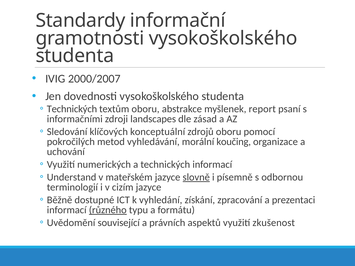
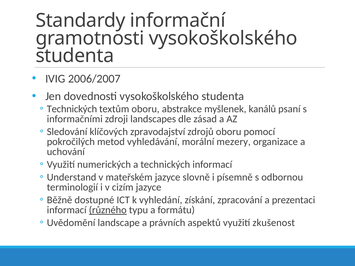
2000/2007: 2000/2007 -> 2006/2007
report: report -> kanálů
konceptuální: konceptuální -> zpravodajství
koučing: koučing -> mezery
slovně underline: present -> none
související: související -> landscape
